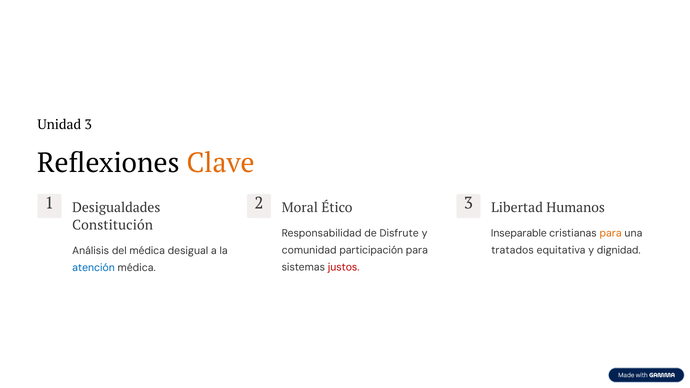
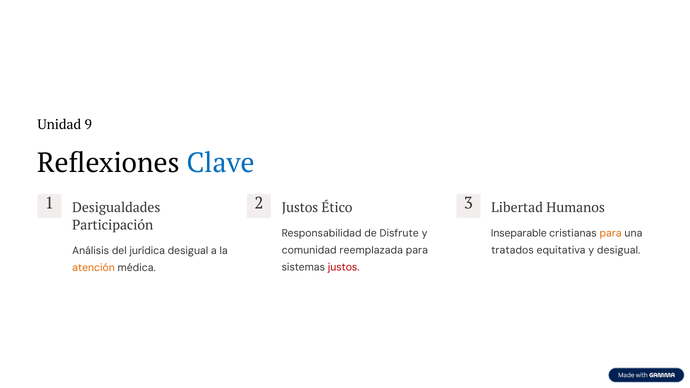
Unidad 3: 3 -> 9
Clave colour: orange -> blue
2 Moral: Moral -> Justos
Constitución: Constitución -> Participación
participación: participación -> reemplazada
y dignidad: dignidad -> desigual
del médica: médica -> jurídica
atención colour: blue -> orange
